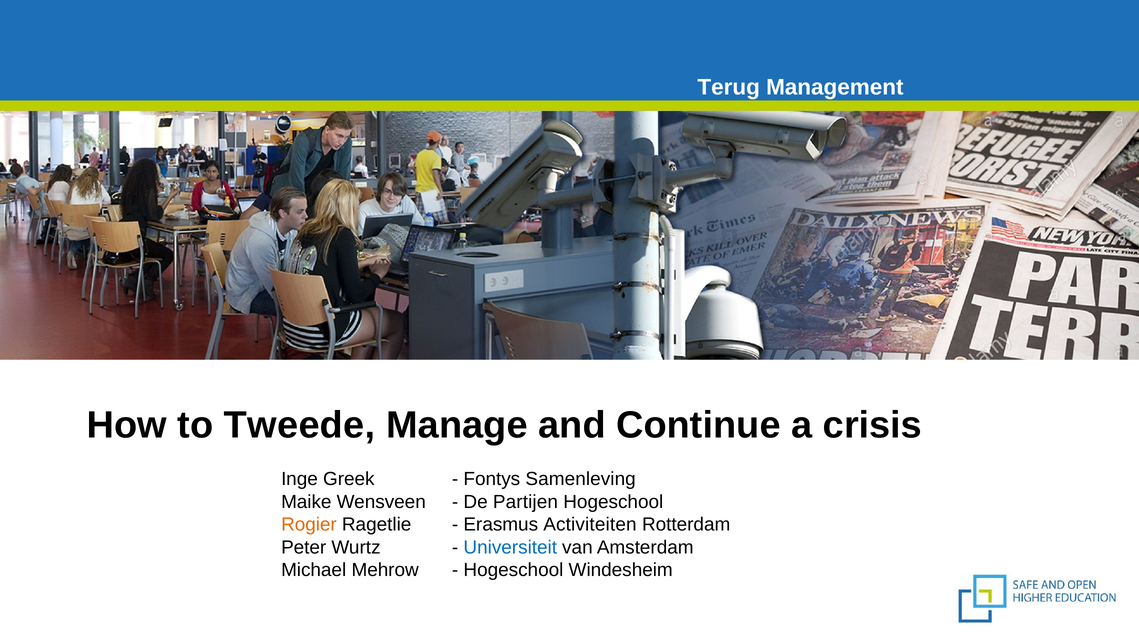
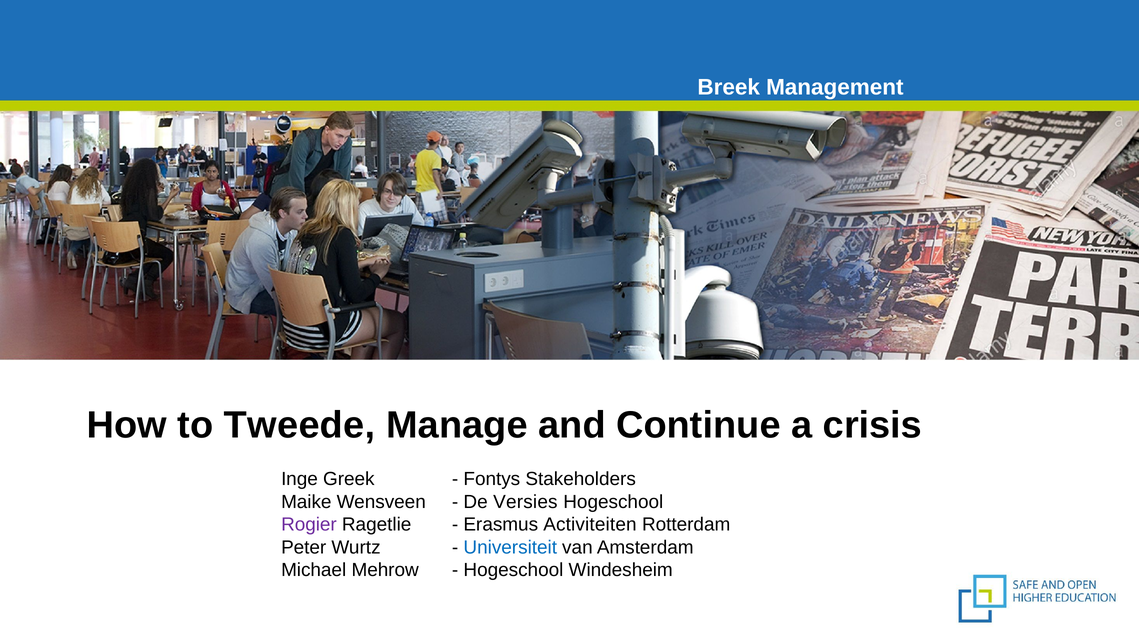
Terug: Terug -> Breek
Samenleving: Samenleving -> Stakeholders
Partijen: Partijen -> Versies
Rogier colour: orange -> purple
